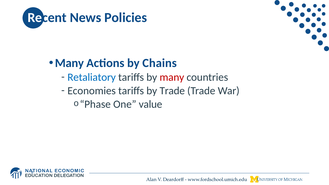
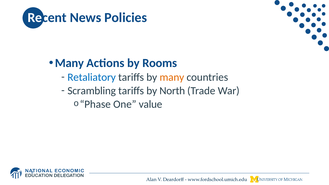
Chains: Chains -> Rooms
many at (172, 77) colour: red -> orange
Economies: Economies -> Scrambling
by Trade: Trade -> North
